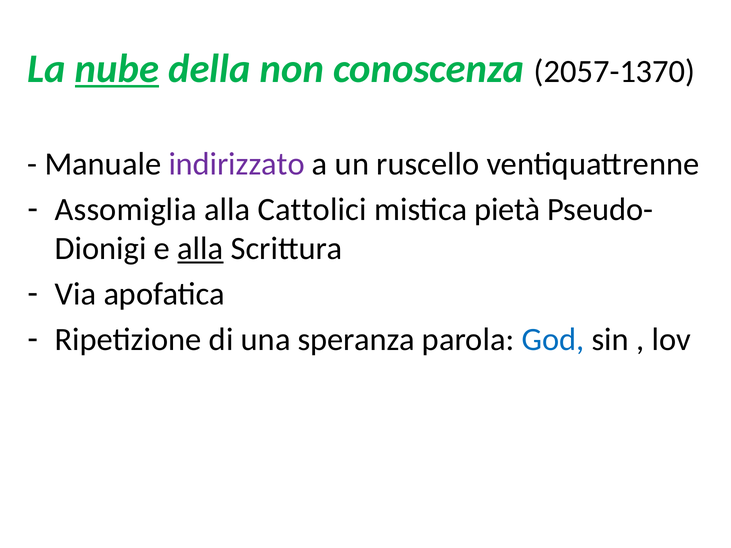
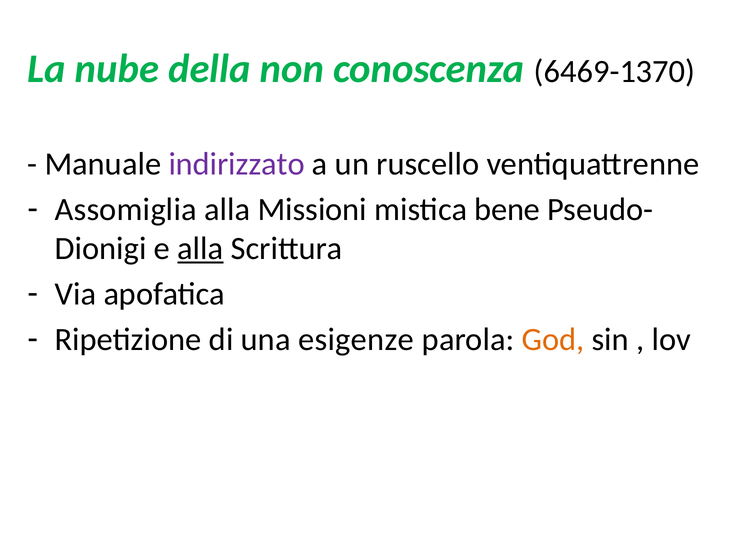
nube underline: present -> none
2057-1370: 2057-1370 -> 6469-1370
Cattolici: Cattolici -> Missioni
pietà: pietà -> bene
speranza: speranza -> esigenze
God colour: blue -> orange
